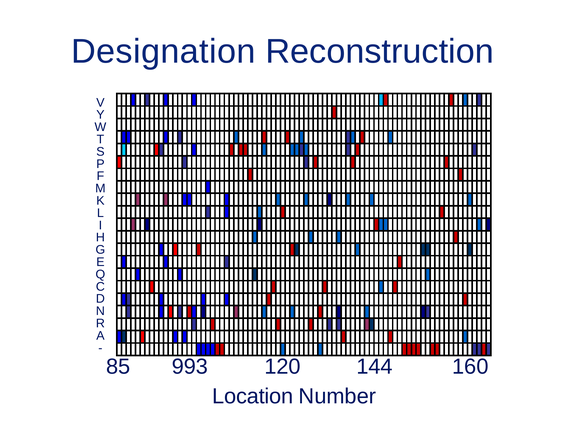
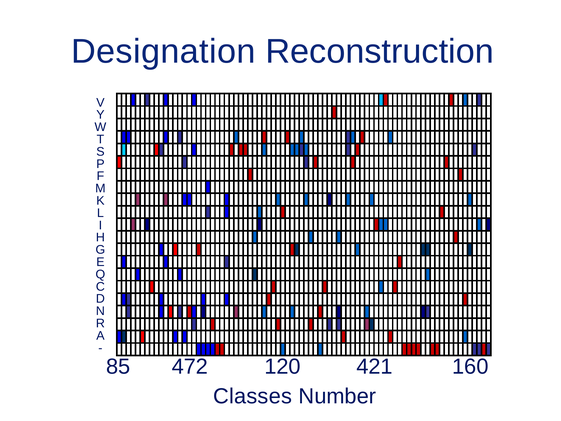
993: 993 -> 472
144: 144 -> 421
Location: Location -> Classes
